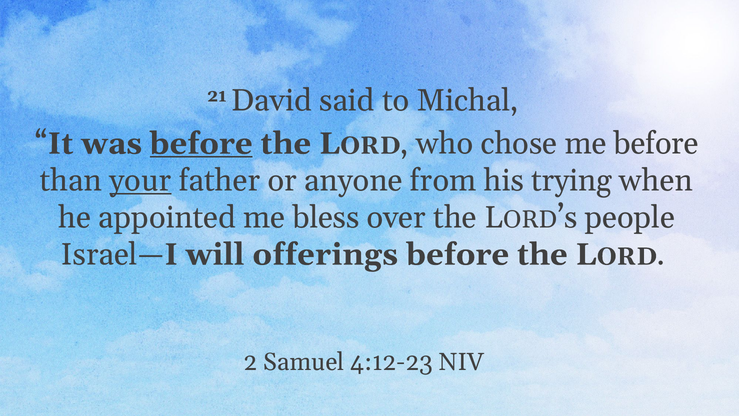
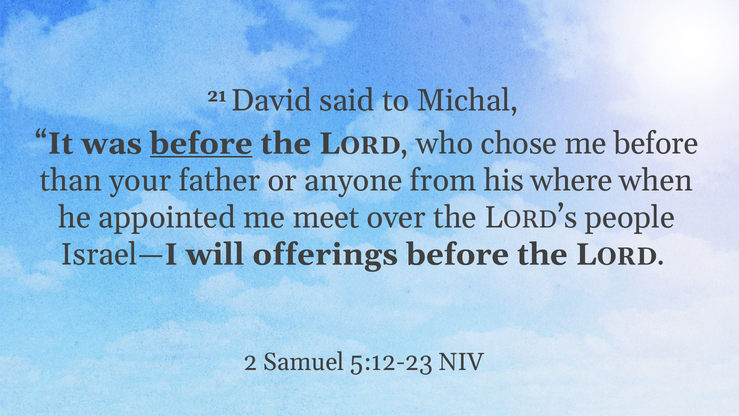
your underline: present -> none
trying: trying -> where
bless: bless -> meet
4:12-23: 4:12-23 -> 5:12-23
